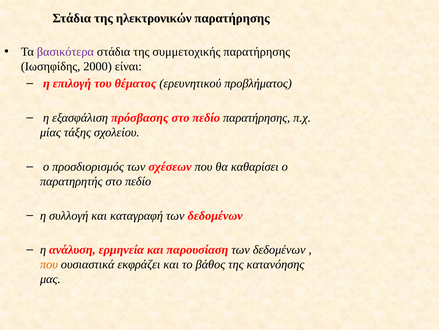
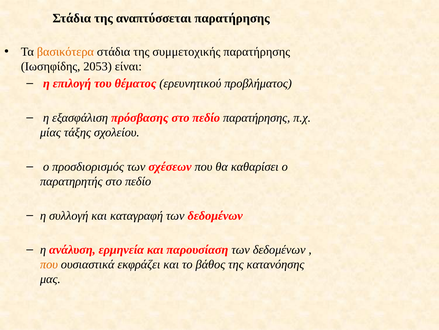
ηλεκτρονικών: ηλεκτρονικών -> αναπτύσσεται
βασικότερα colour: purple -> orange
2000: 2000 -> 2053
